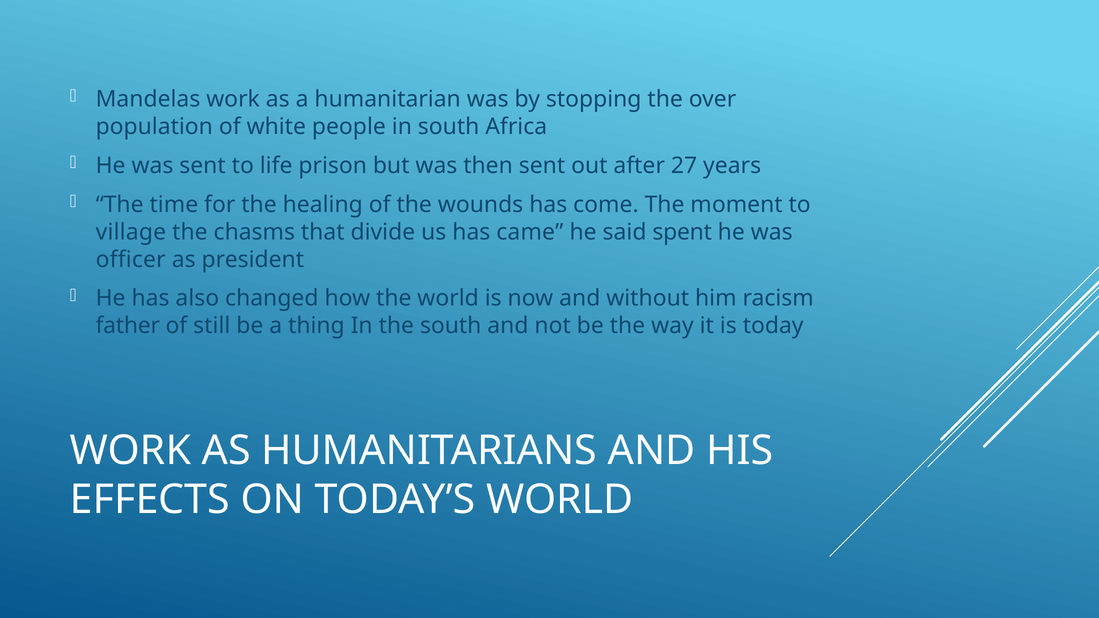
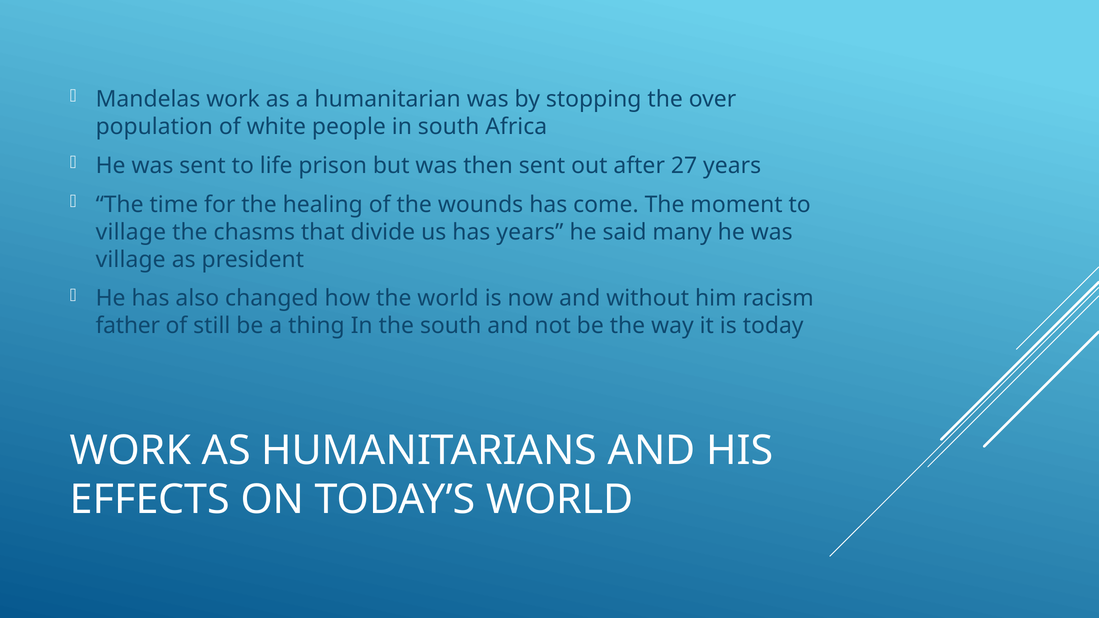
has came: came -> years
spent: spent -> many
officer at (131, 260): officer -> village
